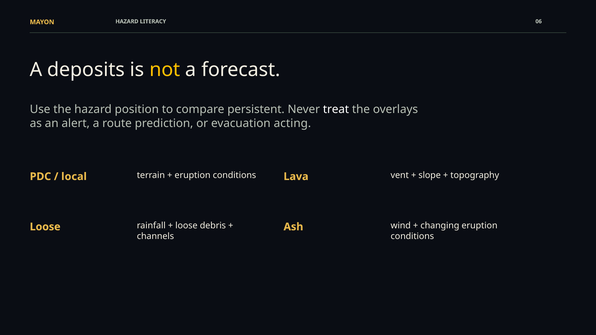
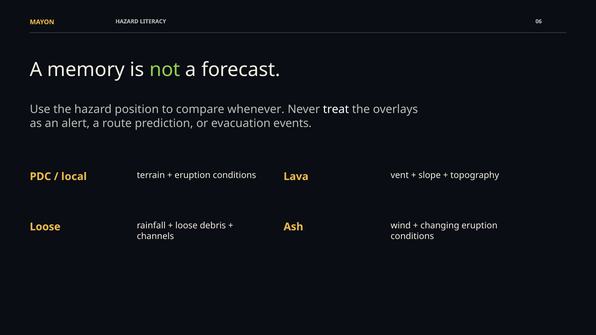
deposits: deposits -> memory
not colour: yellow -> light green
persistent: persistent -> whenever
acting: acting -> events
